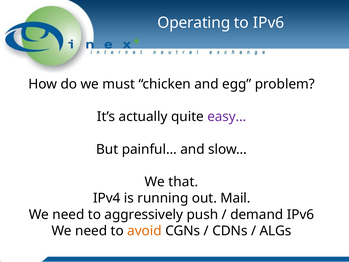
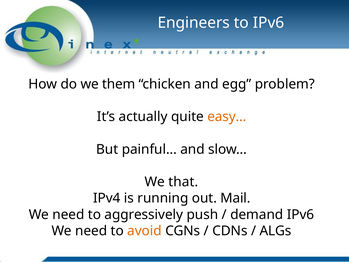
Operating: Operating -> Engineers
must: must -> them
easy… colour: purple -> orange
